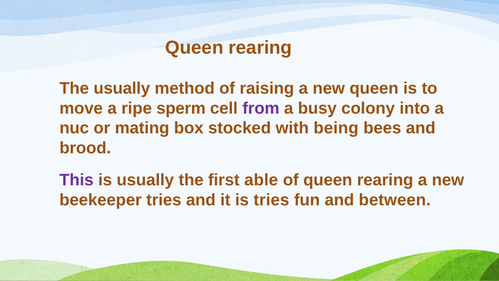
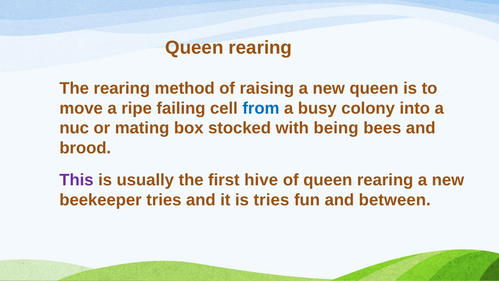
The usually: usually -> rearing
sperm: sperm -> failing
from colour: purple -> blue
able: able -> hive
